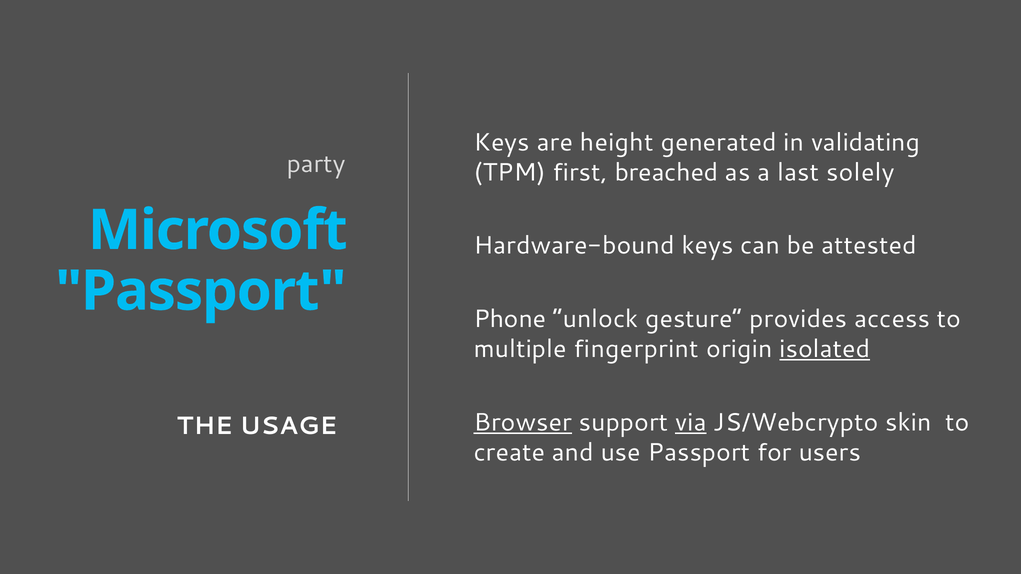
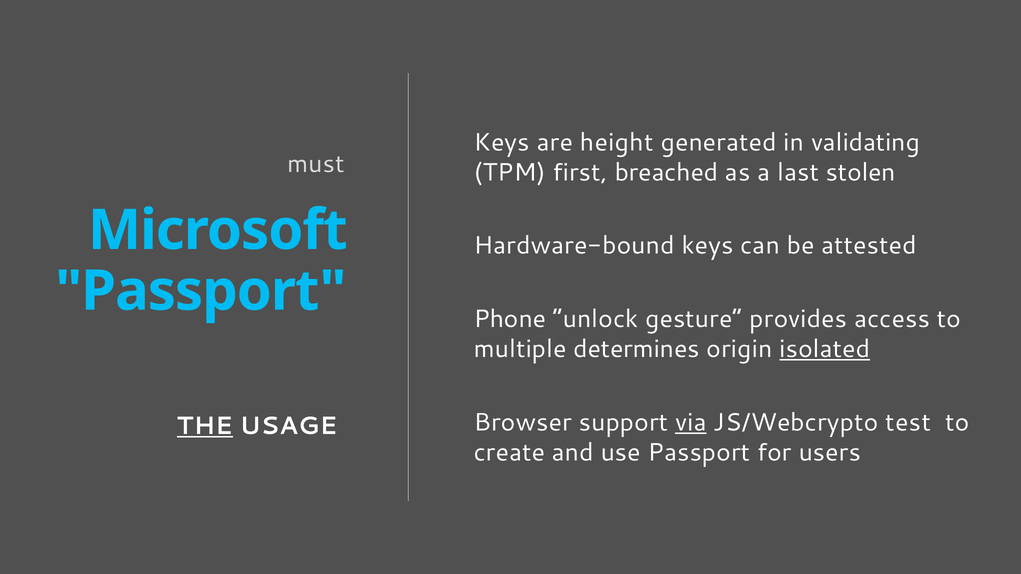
party: party -> must
solely: solely -> stolen
fingerprint: fingerprint -> determines
Browser underline: present -> none
skin: skin -> test
THE underline: none -> present
